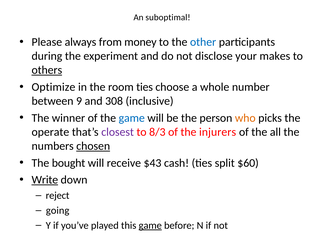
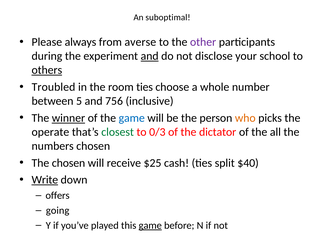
money: money -> averse
other colour: blue -> purple
and at (150, 56) underline: none -> present
makes: makes -> school
Optimize: Optimize -> Troubled
9: 9 -> 5
308: 308 -> 756
winner underline: none -> present
closest colour: purple -> green
8/3: 8/3 -> 0/3
injurers: injurers -> dictator
chosen at (93, 146) underline: present -> none
The bought: bought -> chosen
$43: $43 -> $25
$60: $60 -> $40
reject: reject -> offers
